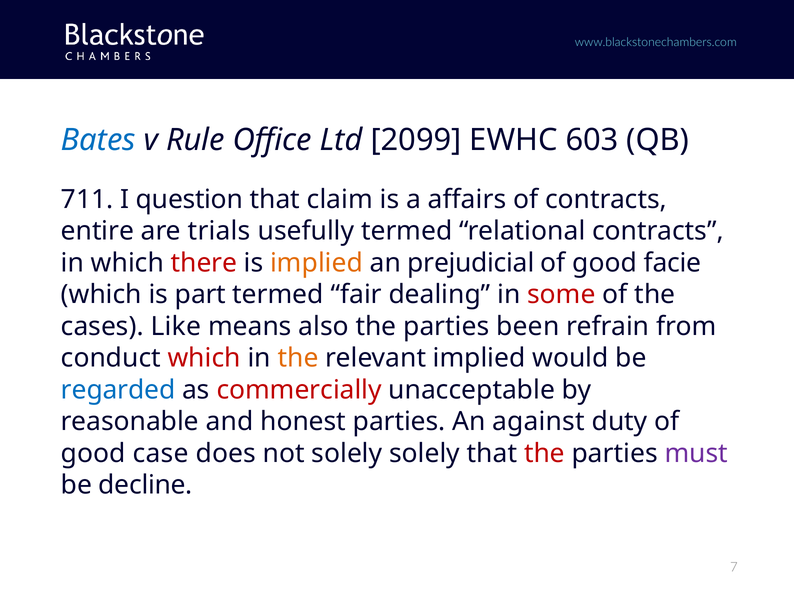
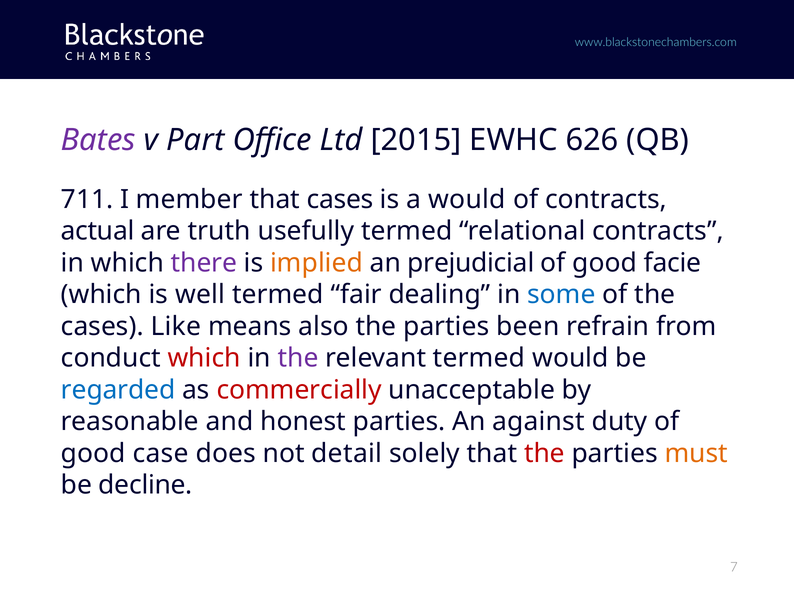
Bates colour: blue -> purple
Rule: Rule -> Part
2099: 2099 -> 2015
603: 603 -> 626
question: question -> member
that claim: claim -> cases
a affairs: affairs -> would
entire: entire -> actual
trials: trials -> truth
there colour: red -> purple
part: part -> well
some colour: red -> blue
the at (298, 358) colour: orange -> purple
relevant implied: implied -> termed
not solely: solely -> detail
must colour: purple -> orange
